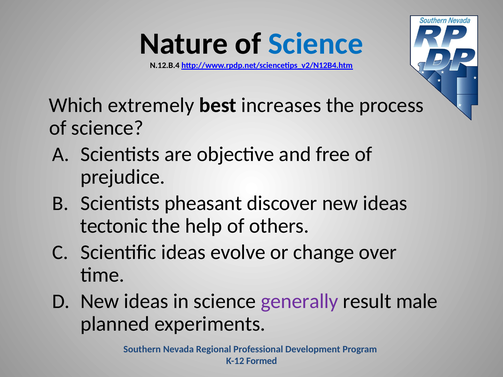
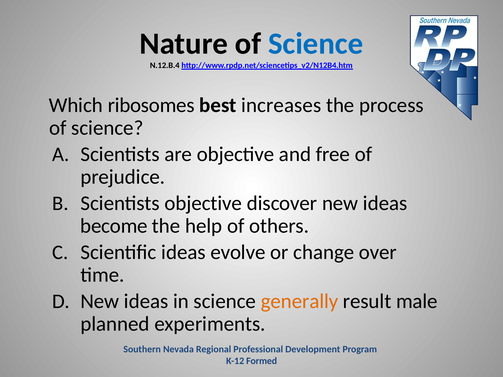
extremely: extremely -> ribosomes
Scientists pheasant: pheasant -> objective
tectonic: tectonic -> become
generally colour: purple -> orange
